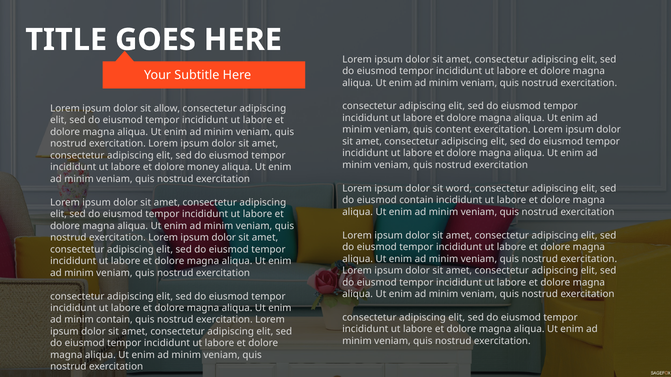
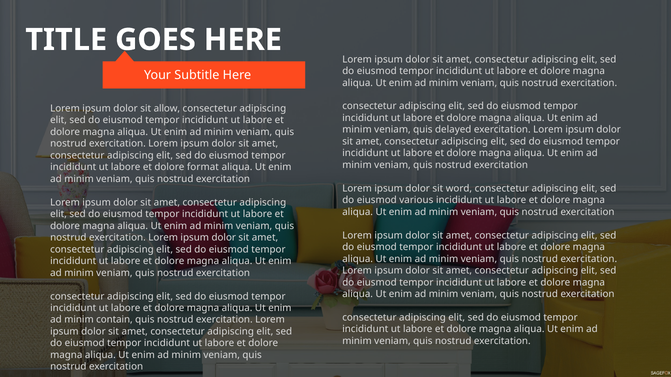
content: content -> delayed
money: money -> format
eiusmod contain: contain -> various
